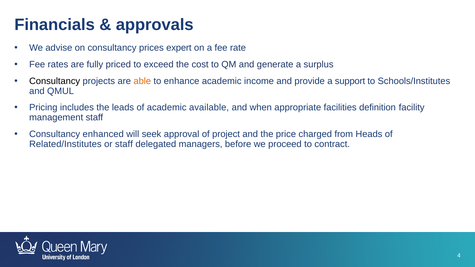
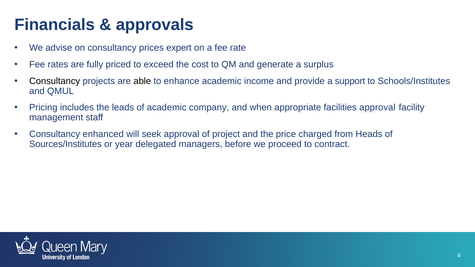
able colour: orange -> black
available: available -> company
facilities definition: definition -> approval
Related/Institutes: Related/Institutes -> Sources/Institutes
or staff: staff -> year
